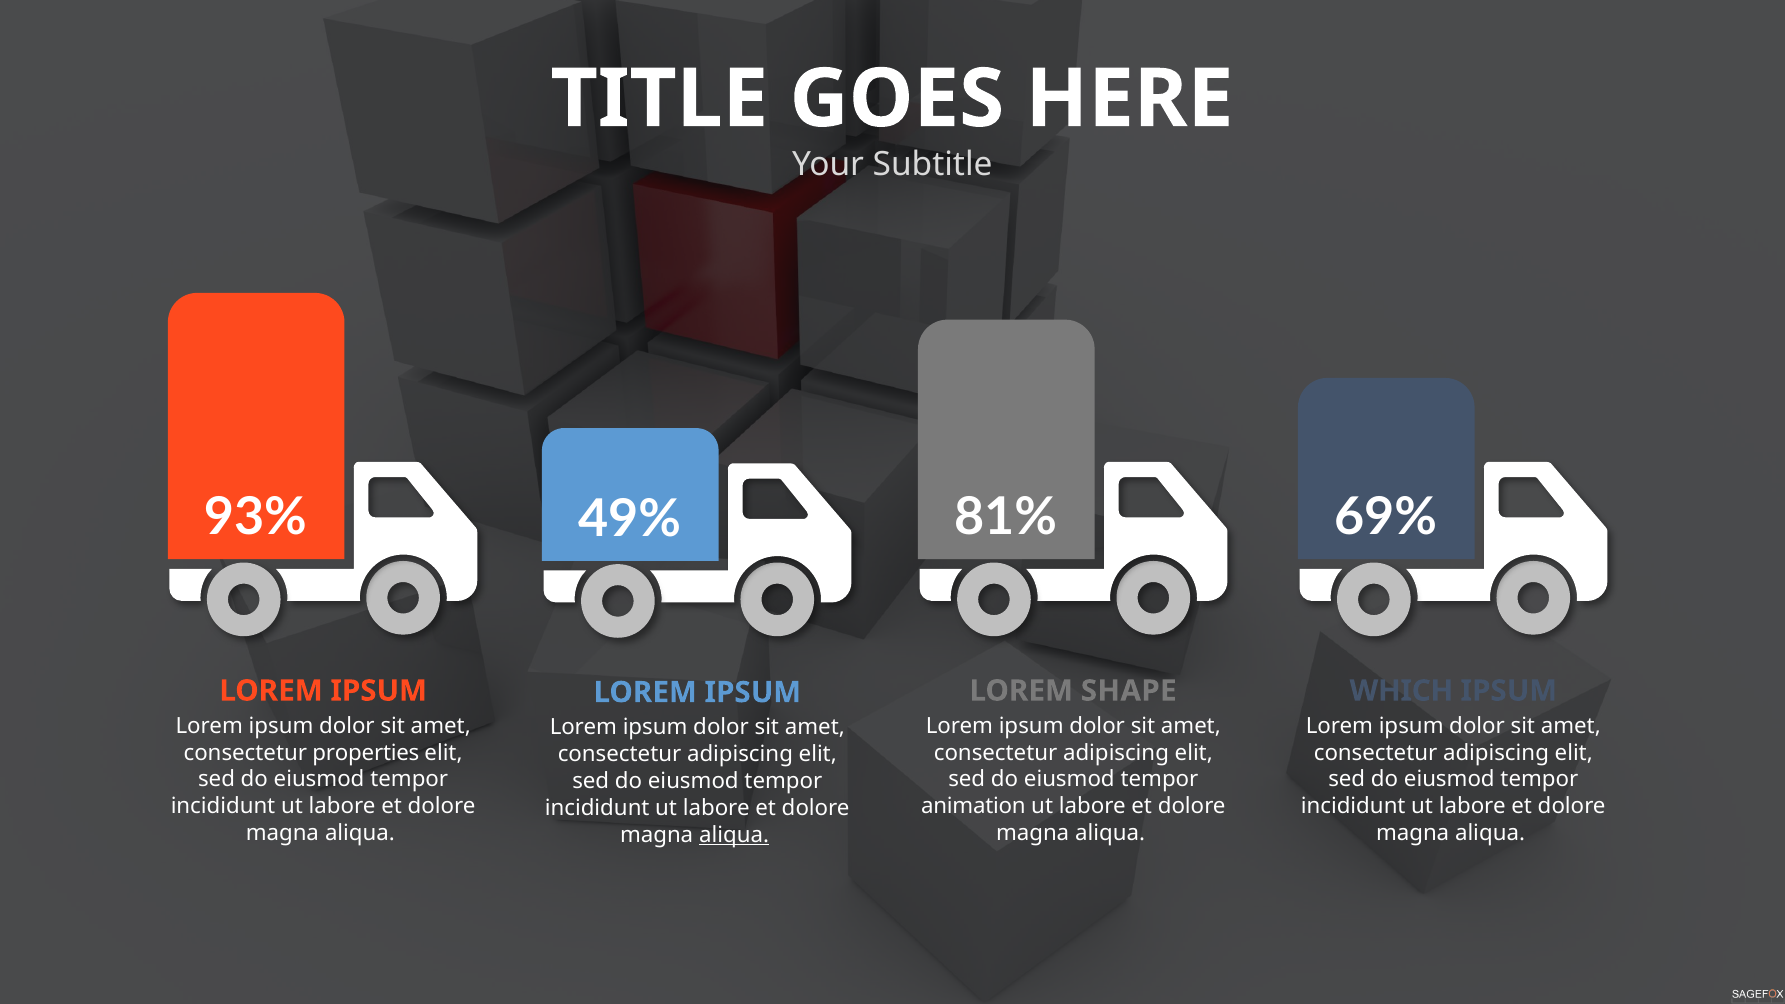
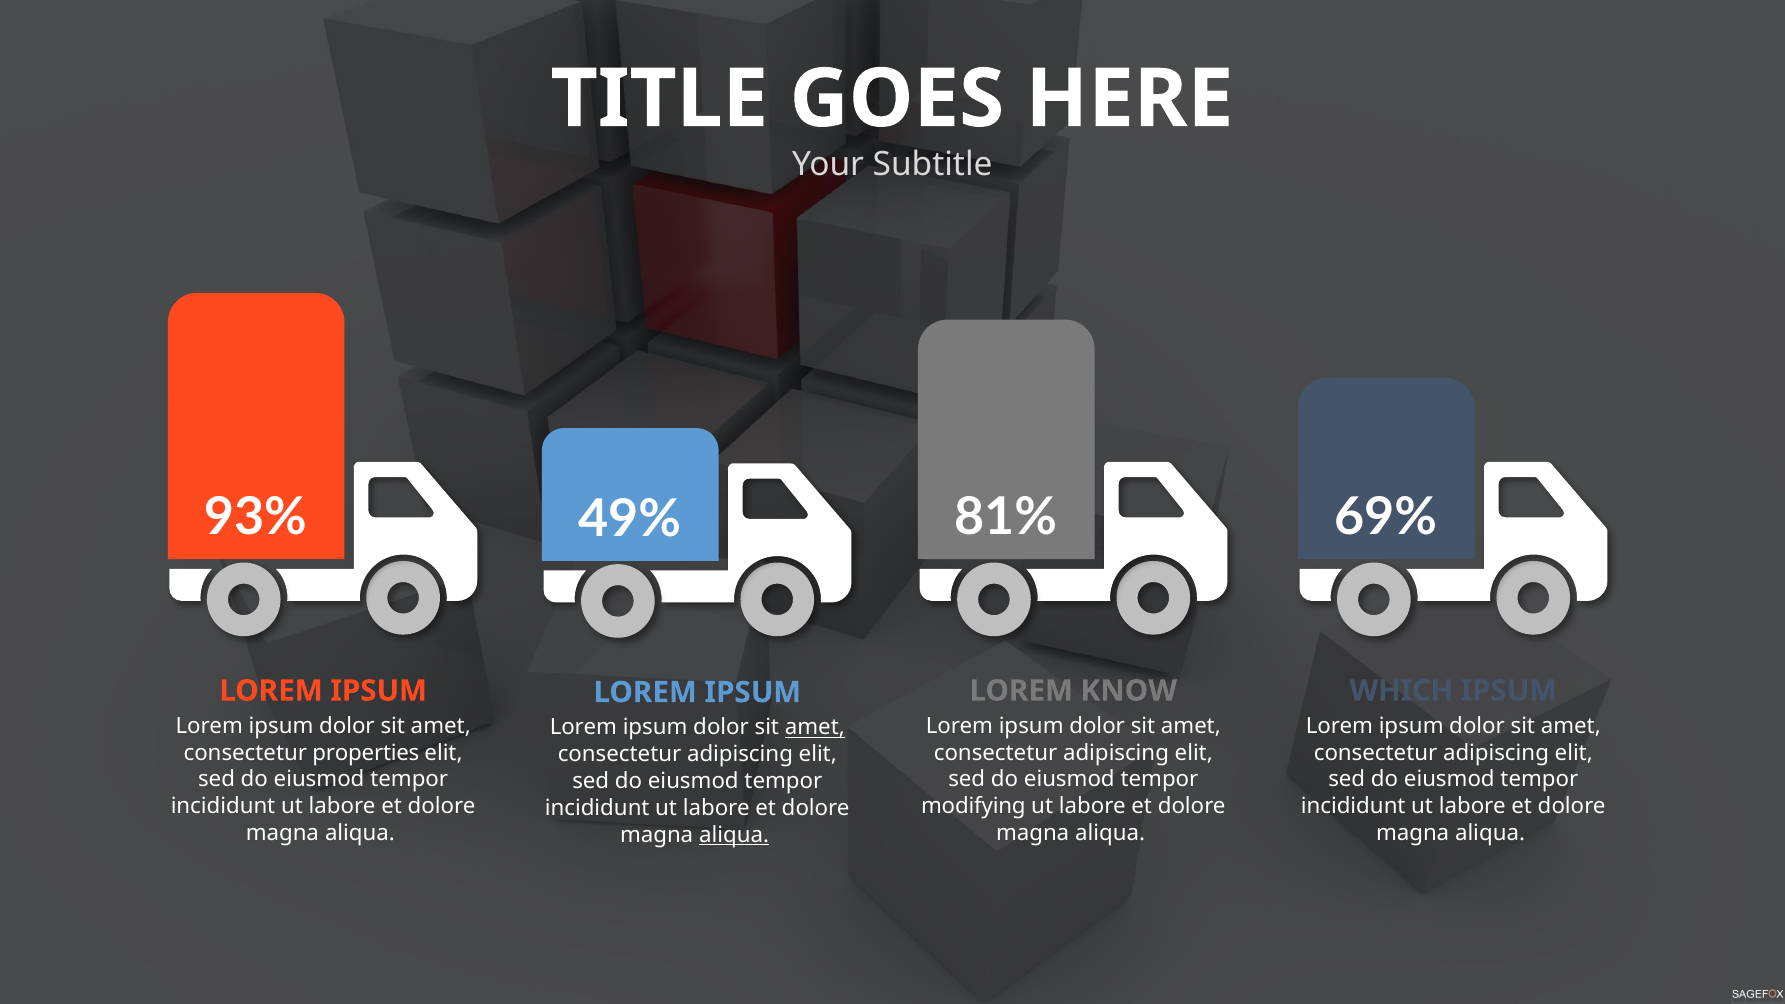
SHAPE: SHAPE -> KNOW
amet at (815, 728) underline: none -> present
animation: animation -> modifying
